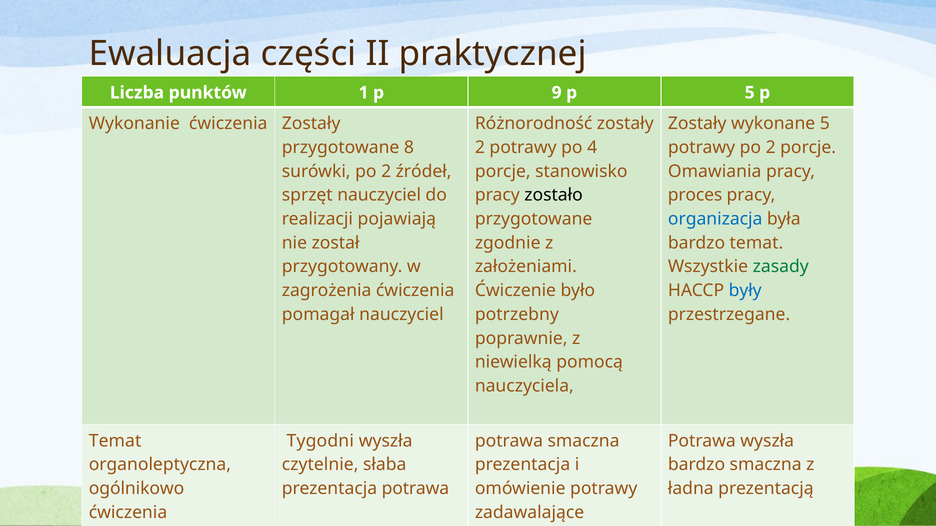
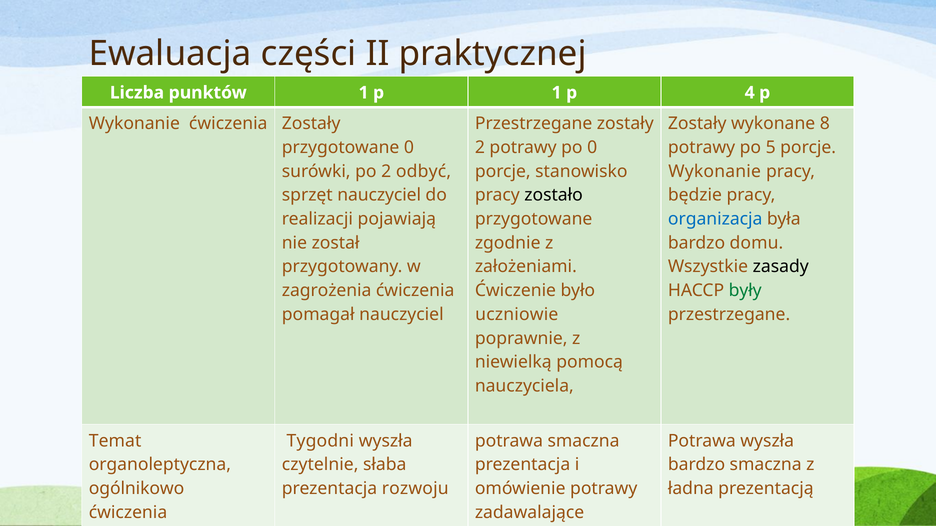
p 9: 9 -> 1
p 5: 5 -> 4
Różnorodność at (534, 124): Różnorodność -> Przestrzegane
wykonane 5: 5 -> 8
przygotowane 8: 8 -> 0
po 4: 4 -> 0
potrawy po 2: 2 -> 5
źródeł: źródeł -> odbyć
Omawiania at (715, 171): Omawiania -> Wykonanie
proces: proces -> będzie
bardzo temat: temat -> domu
zasady colour: green -> black
były colour: blue -> green
potrzebny: potrzebny -> uczniowie
prezentacja potrawa: potrawa -> rozwoju
